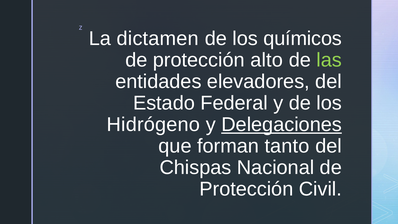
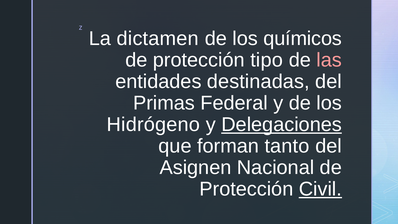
alto: alto -> tipo
las colour: light green -> pink
elevadores: elevadores -> destinadas
Estado: Estado -> Primas
Chispas: Chispas -> Asignen
Civil underline: none -> present
